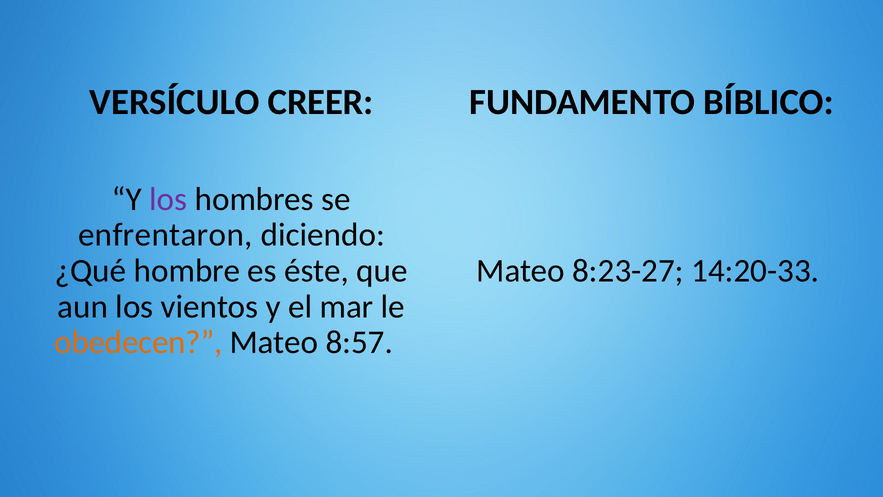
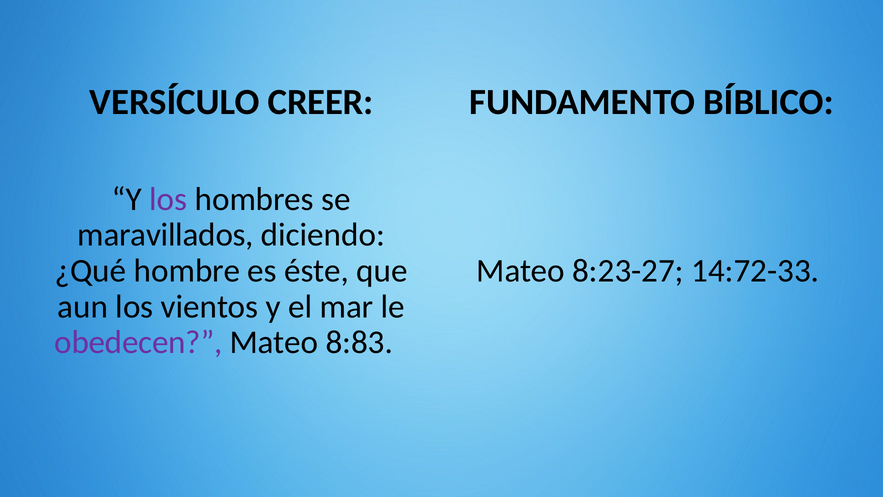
enfrentaron: enfrentaron -> maravillados
14:20-33: 14:20-33 -> 14:72-33
obedecen colour: orange -> purple
8:57: 8:57 -> 8:83
